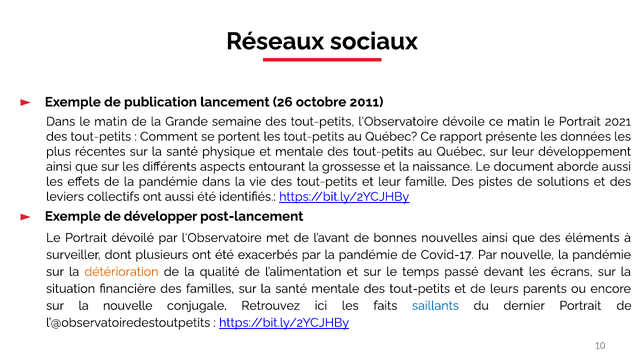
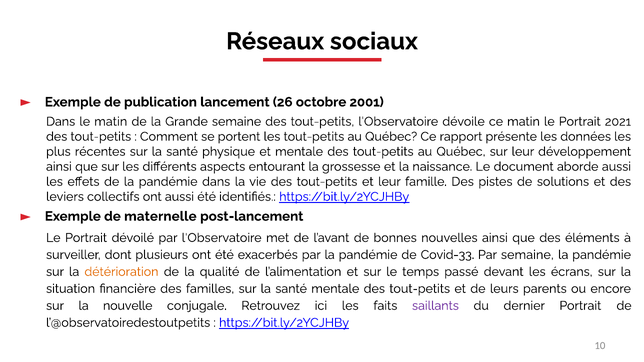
2011: 2011 -> 2001
développer: développer -> maternelle
Covid-17: Covid-17 -> Covid-33
Par nouvelle: nouvelle -> semaine
saillants colour: blue -> purple
